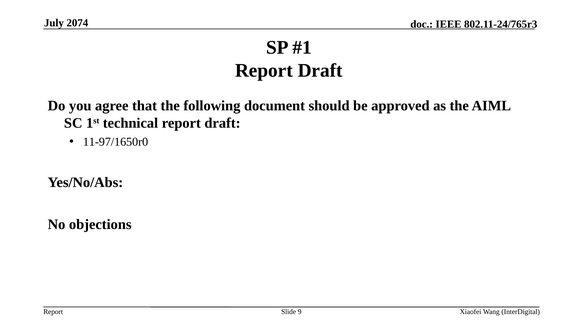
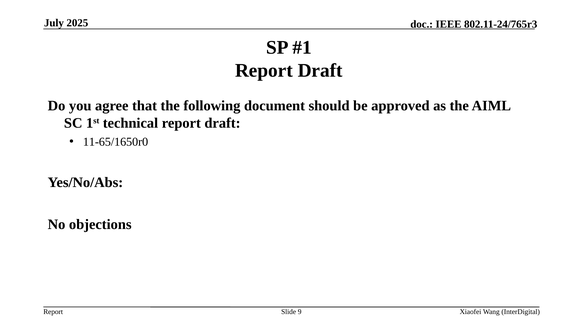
2074: 2074 -> 2025
11-97/1650r0: 11-97/1650r0 -> 11-65/1650r0
